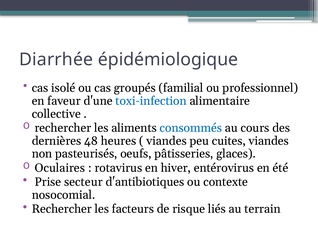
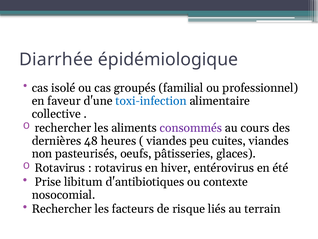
consommés colour: blue -> purple
Oculaires at (60, 168): Oculaires -> Rotavirus
secteur: secteur -> libitum
